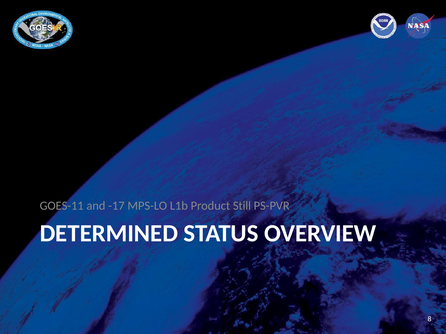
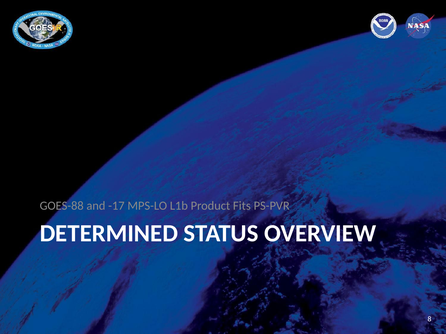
GOES-11: GOES-11 -> GOES-88
Still: Still -> Fits
